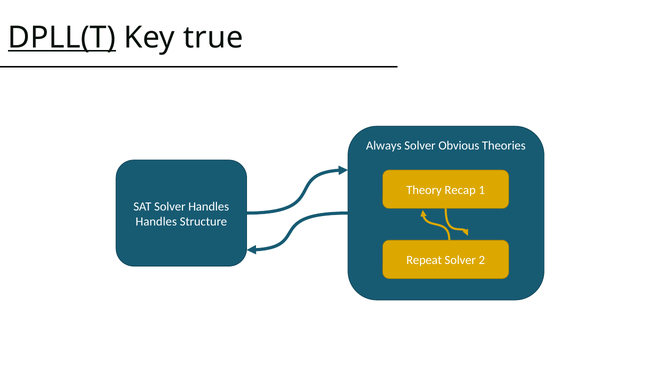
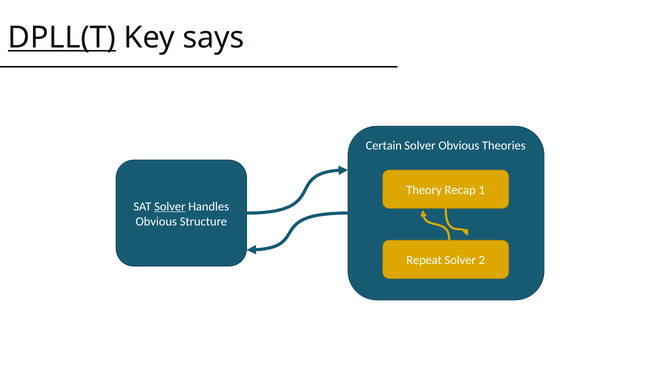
true: true -> says
Always: Always -> Certain
Solver at (170, 206) underline: none -> present
Handles at (156, 221): Handles -> Obvious
